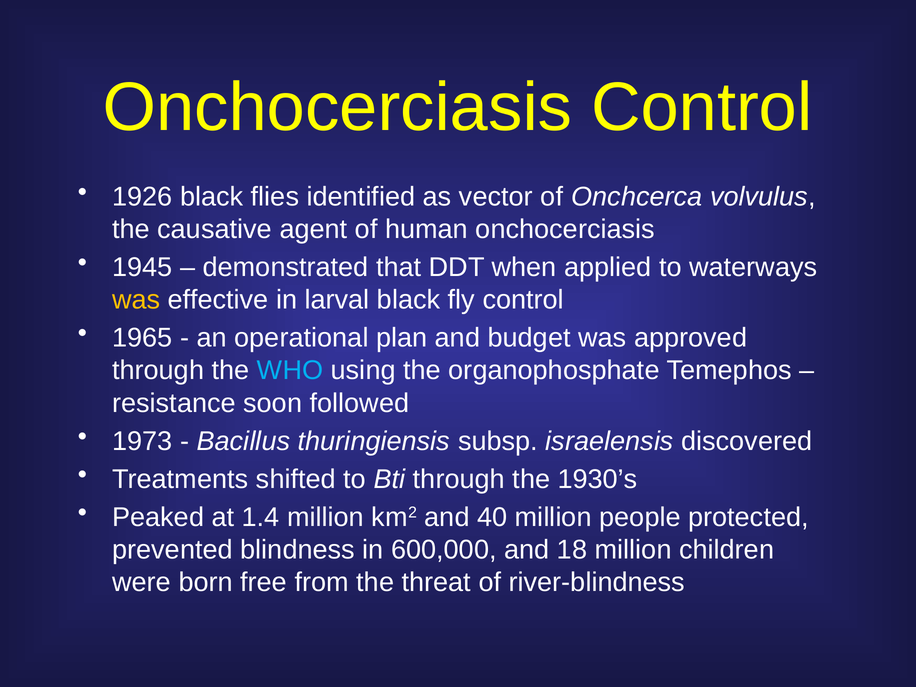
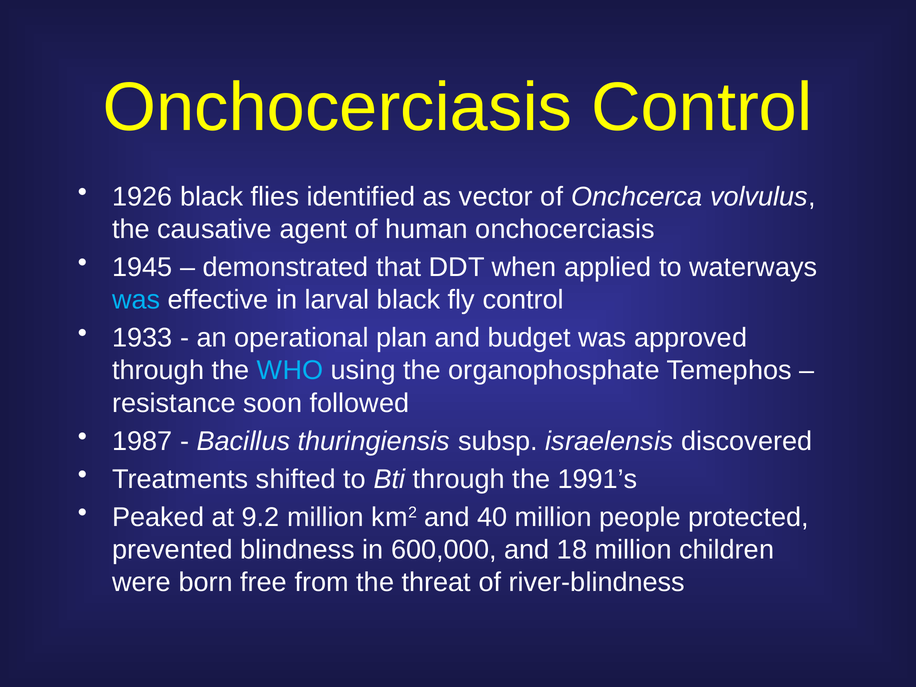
was at (136, 300) colour: yellow -> light blue
1965: 1965 -> 1933
1973: 1973 -> 1987
1930’s: 1930’s -> 1991’s
1.4: 1.4 -> 9.2
